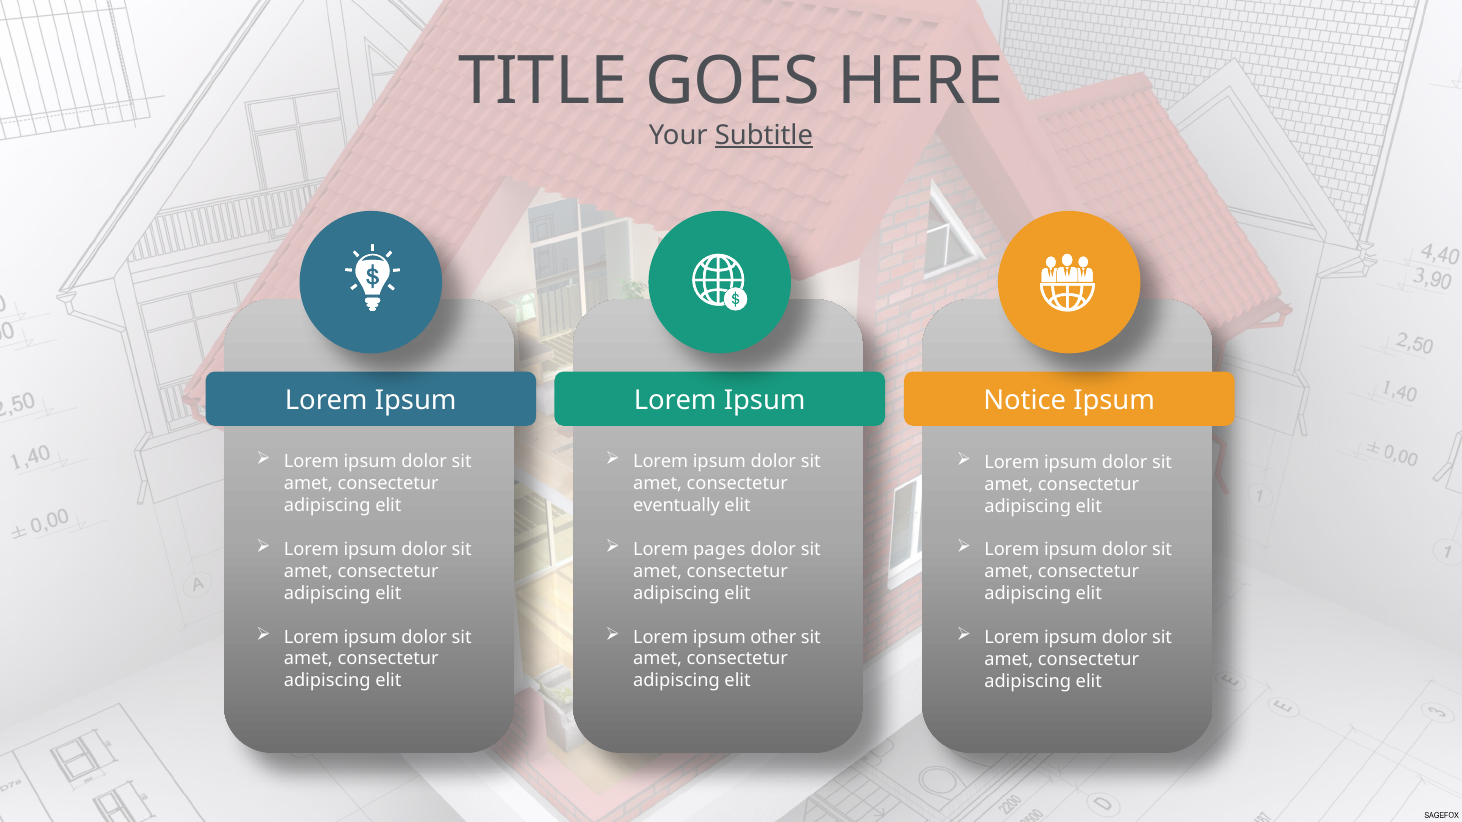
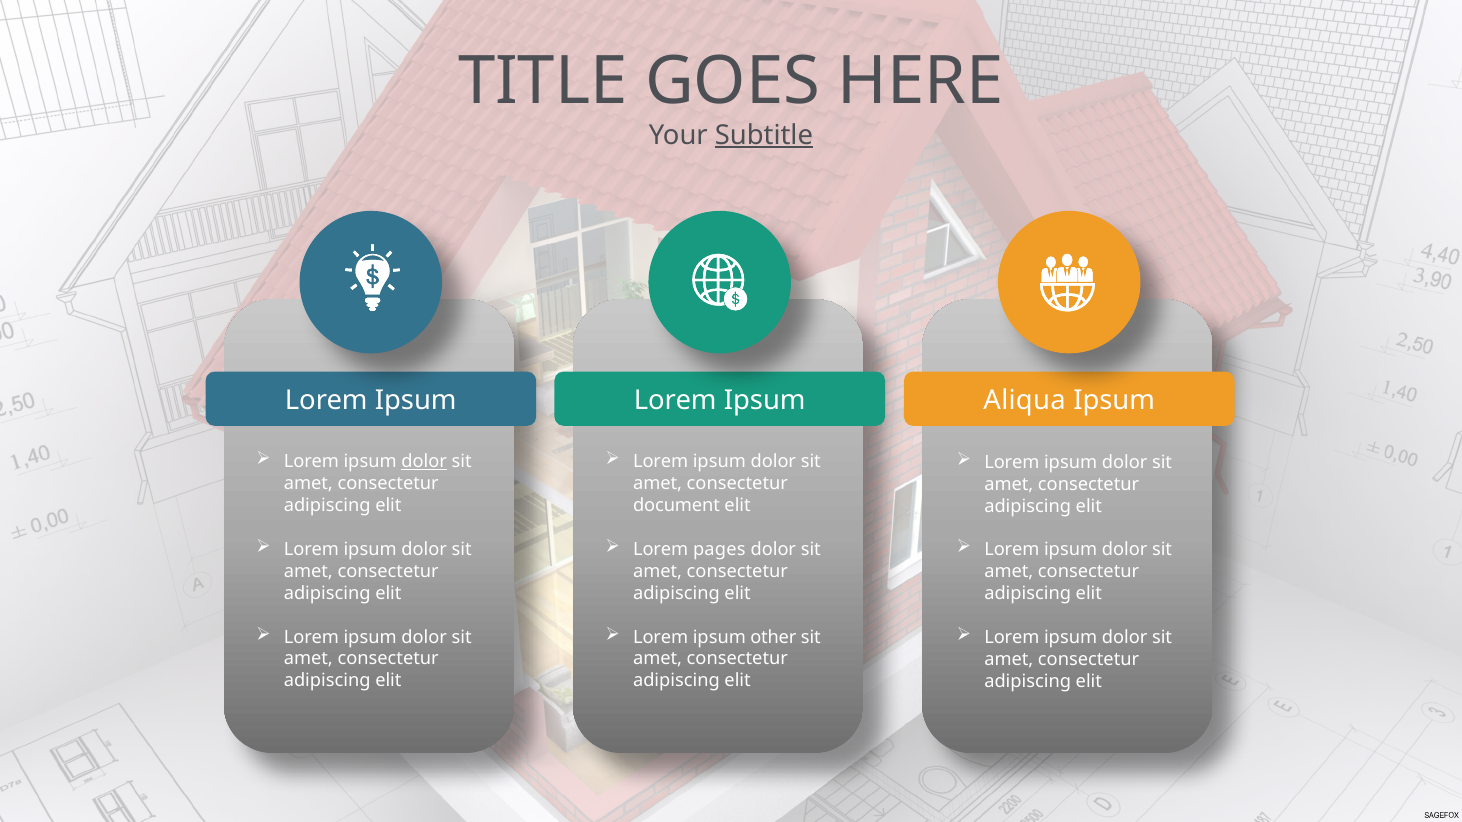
Notice: Notice -> Aliqua
dolor at (424, 462) underline: none -> present
eventually: eventually -> document
